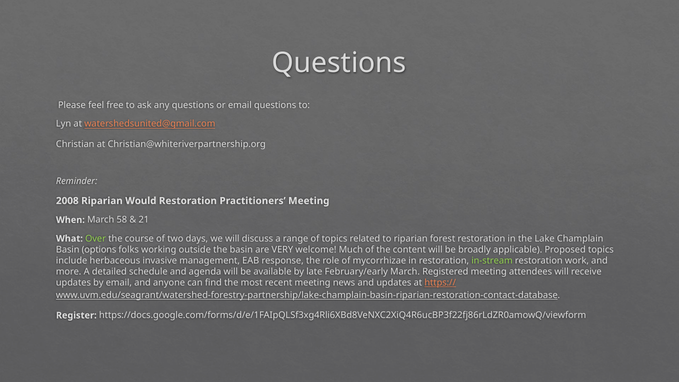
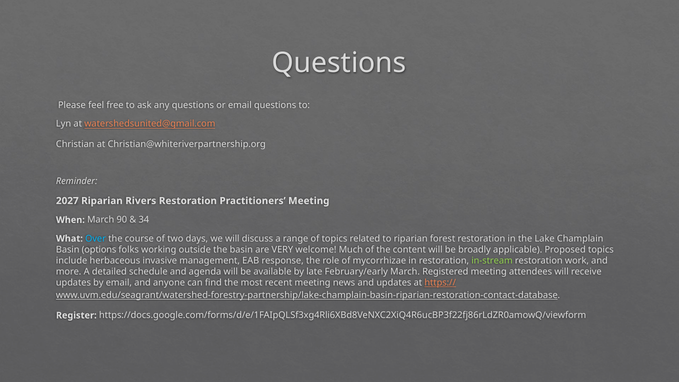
2008: 2008 -> 2027
Would: Would -> Rivers
58: 58 -> 90
21: 21 -> 34
Over colour: light green -> light blue
